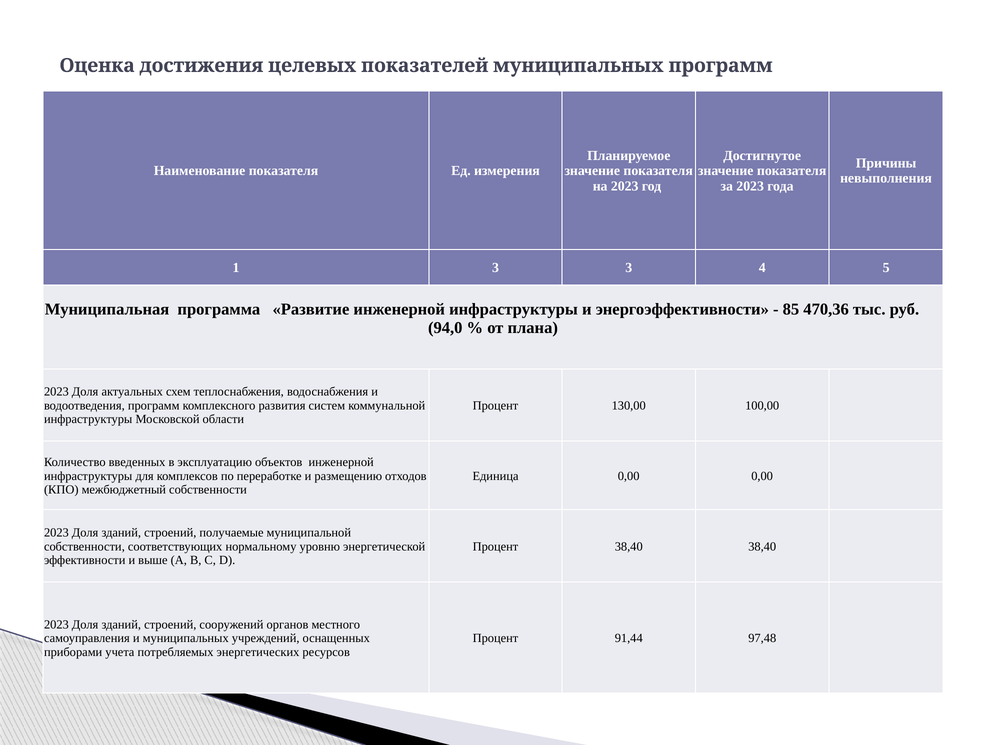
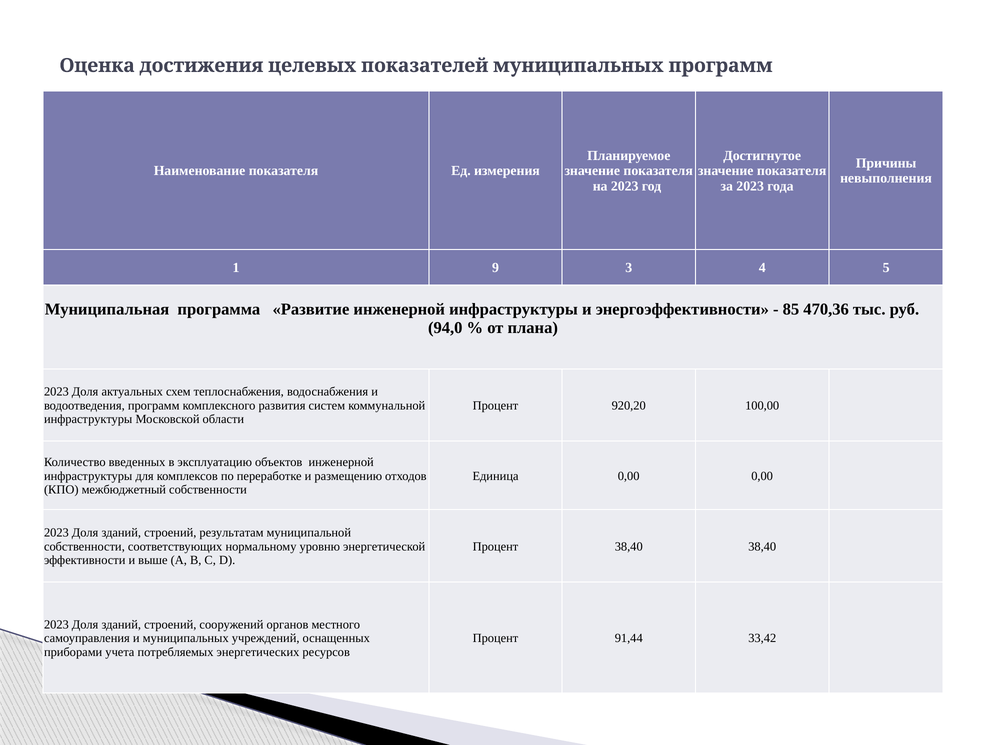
1 3: 3 -> 9
130,00: 130,00 -> 920,20
получаемые: получаемые -> результатам
97,48: 97,48 -> 33,42
